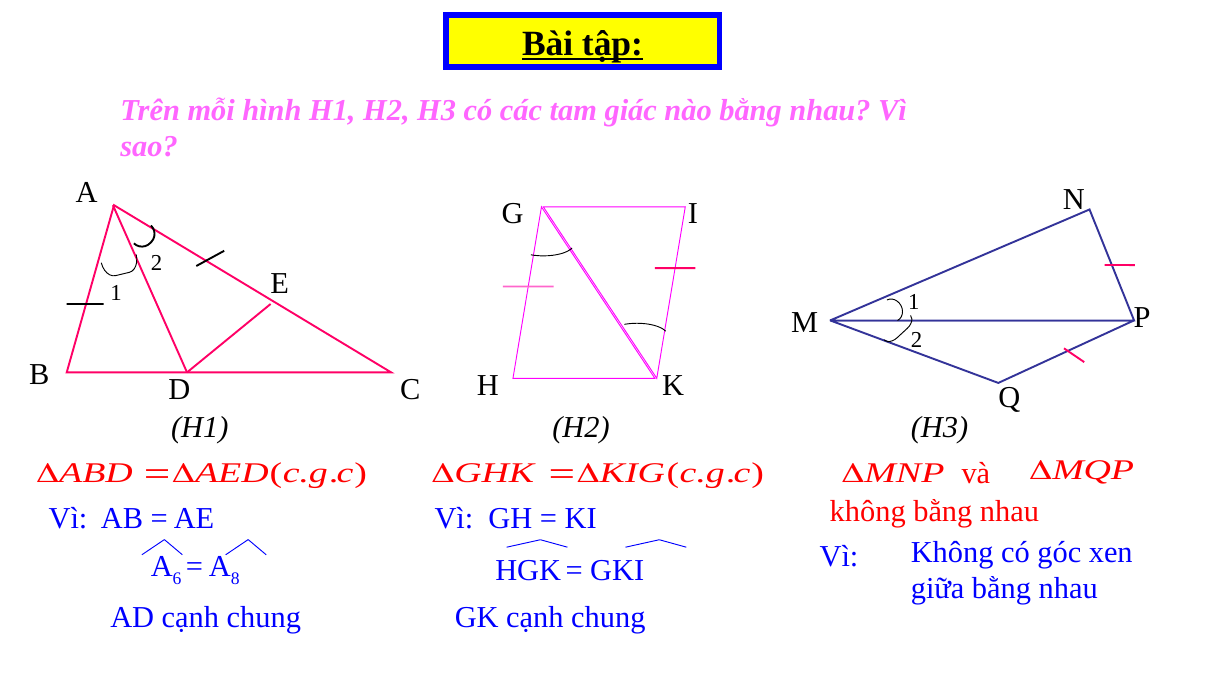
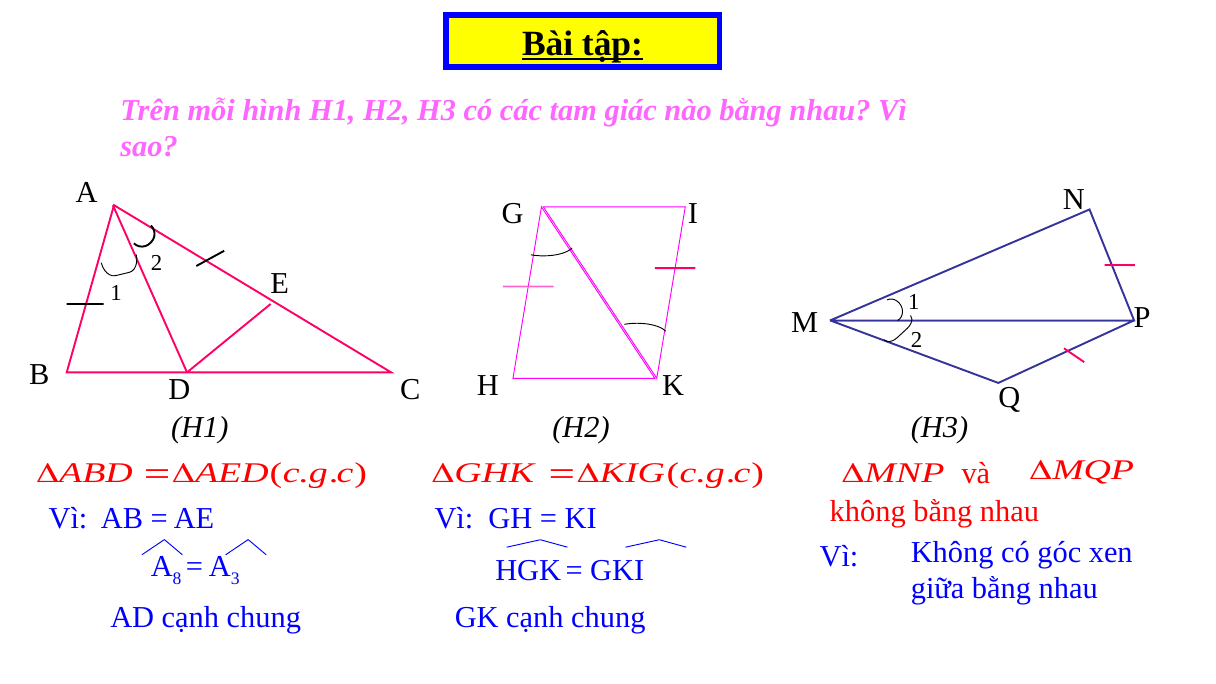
6: 6 -> 8
8: 8 -> 3
